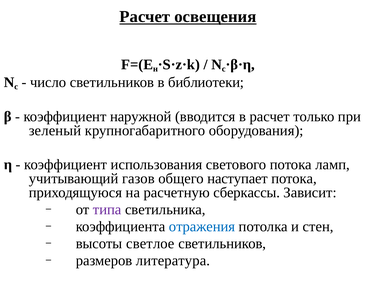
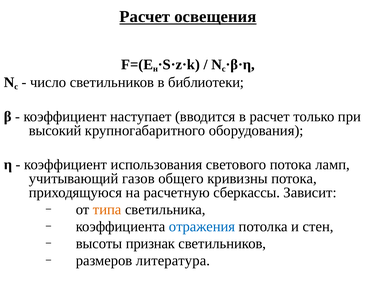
наружной: наружной -> наступает
зеленый: зеленый -> высокий
наступает: наступает -> кривизны
типа colour: purple -> orange
светлое: светлое -> признак
